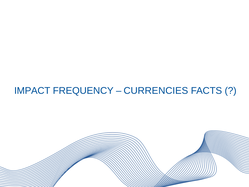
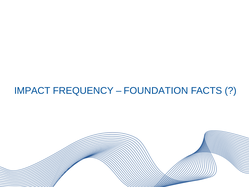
CURRENCIES: CURRENCIES -> FOUNDATION
